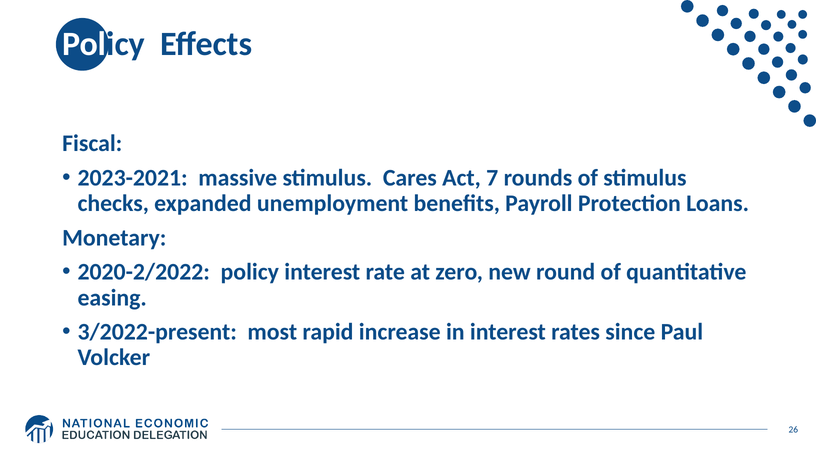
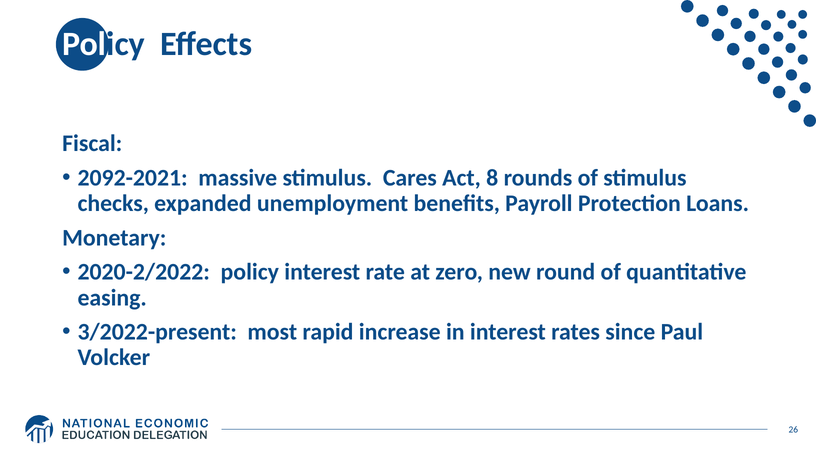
2023-2021: 2023-2021 -> 2092-2021
7: 7 -> 8
